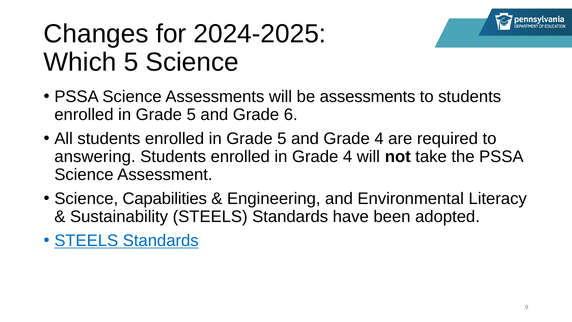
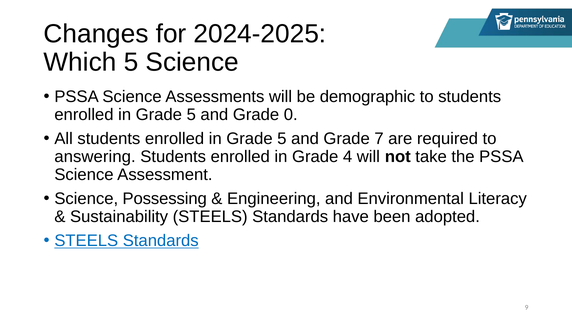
be assessments: assessments -> demographic
6: 6 -> 0
and Grade 4: 4 -> 7
Capabilities: Capabilities -> Possessing
